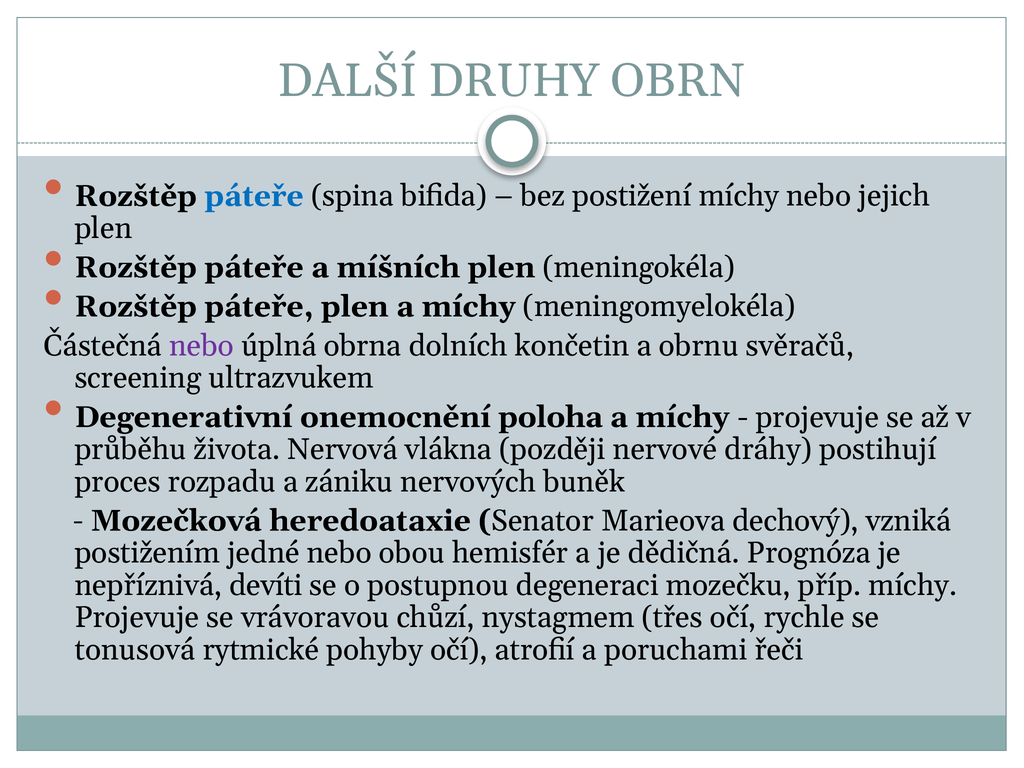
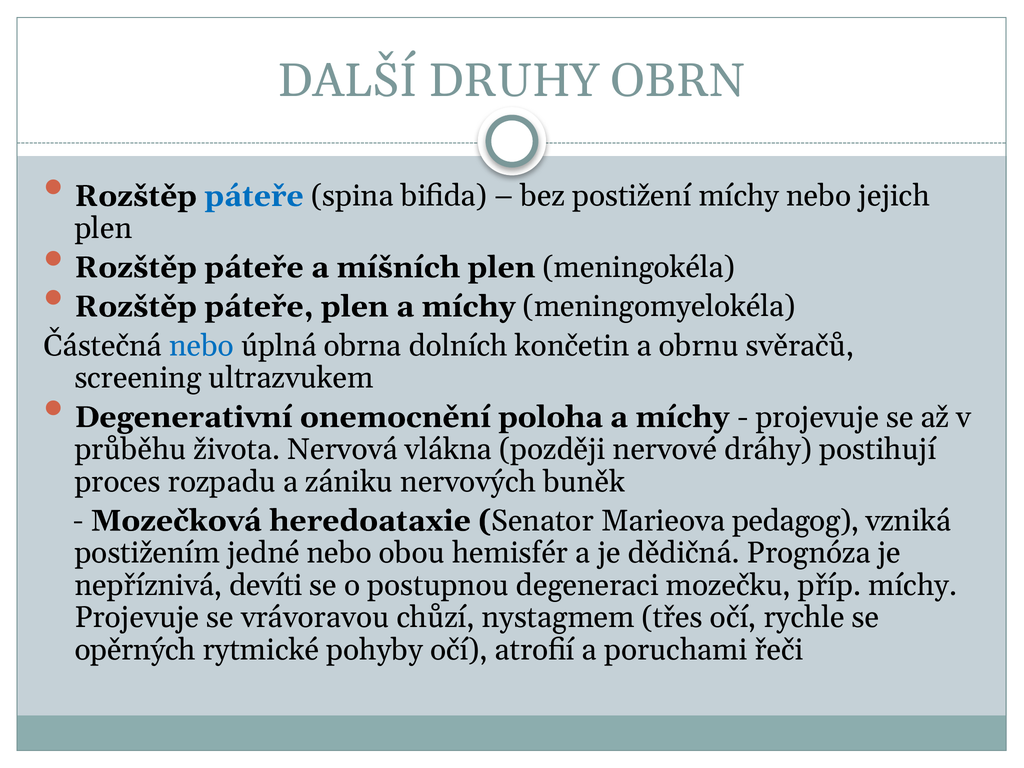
nebo at (201, 346) colour: purple -> blue
dechový: dechový -> pedagog
tonusová: tonusová -> opěrných
